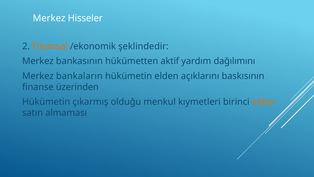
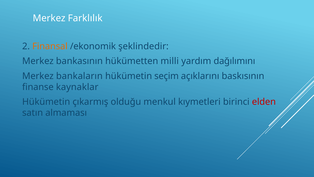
Hisseler: Hisseler -> Farklılık
aktif: aktif -> milli
hükümetin elden: elden -> seçim
üzerinden: üzerinden -> kaynaklar
elden at (264, 102) colour: orange -> red
